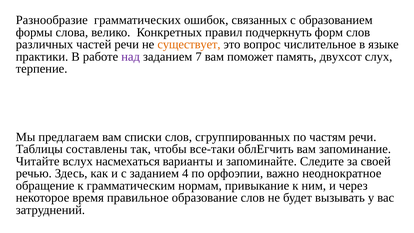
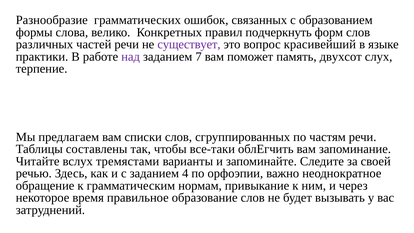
существует colour: orange -> purple
числительное: числительное -> красивейший
насмехаться: насмехаться -> тремястами
